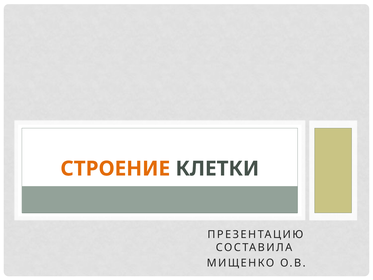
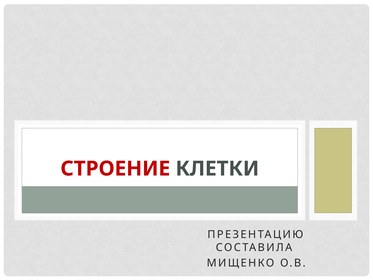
СТРОЕНИЕ colour: orange -> red
